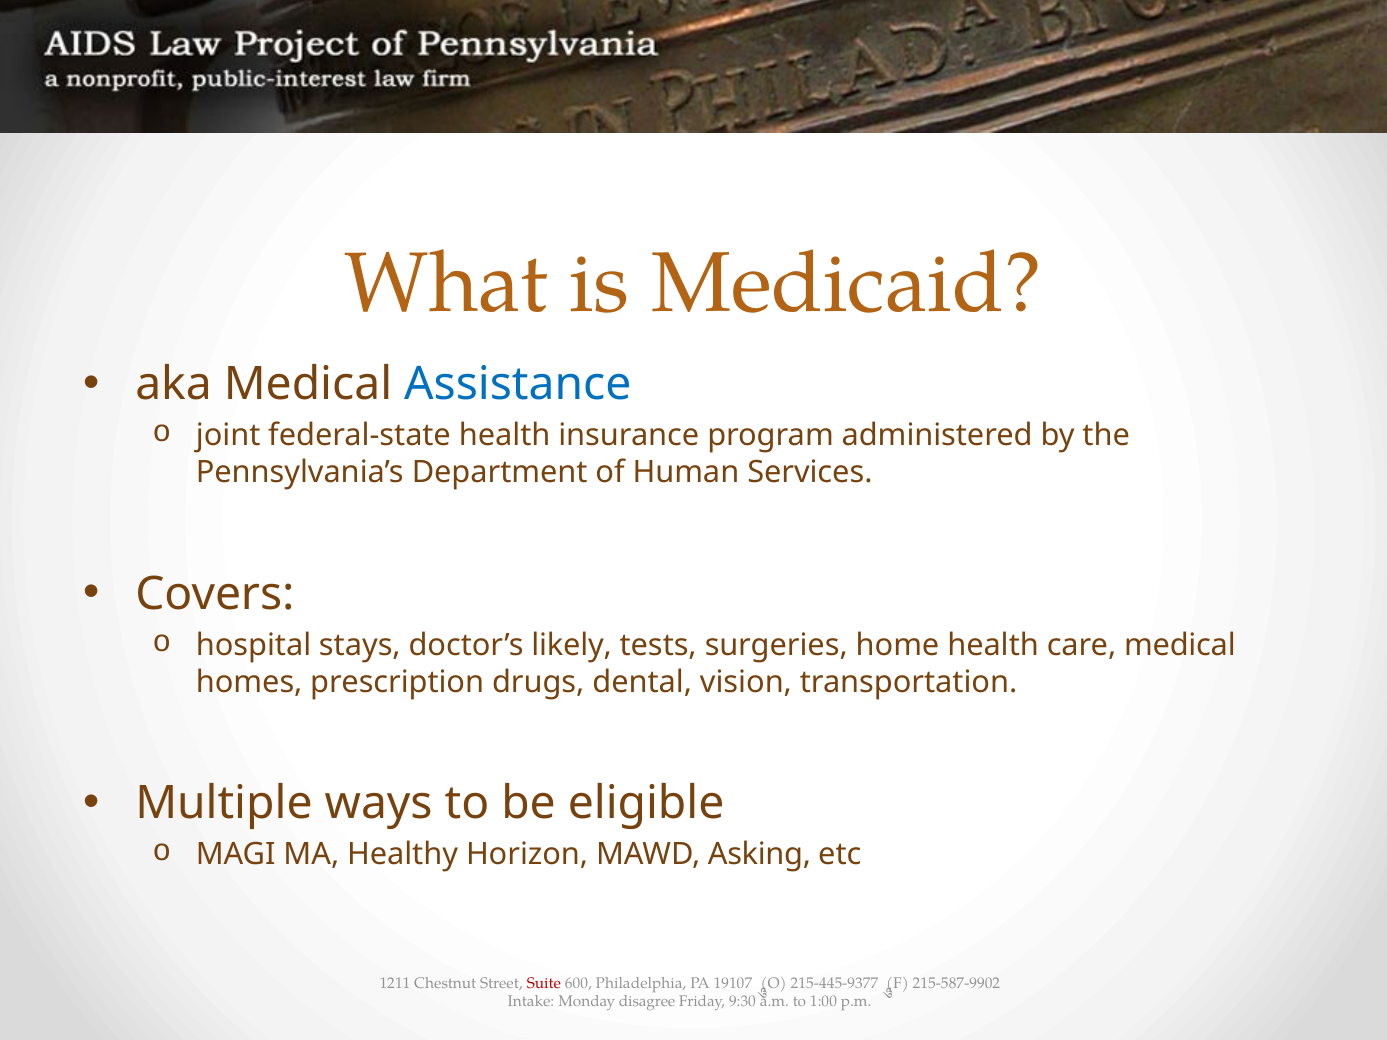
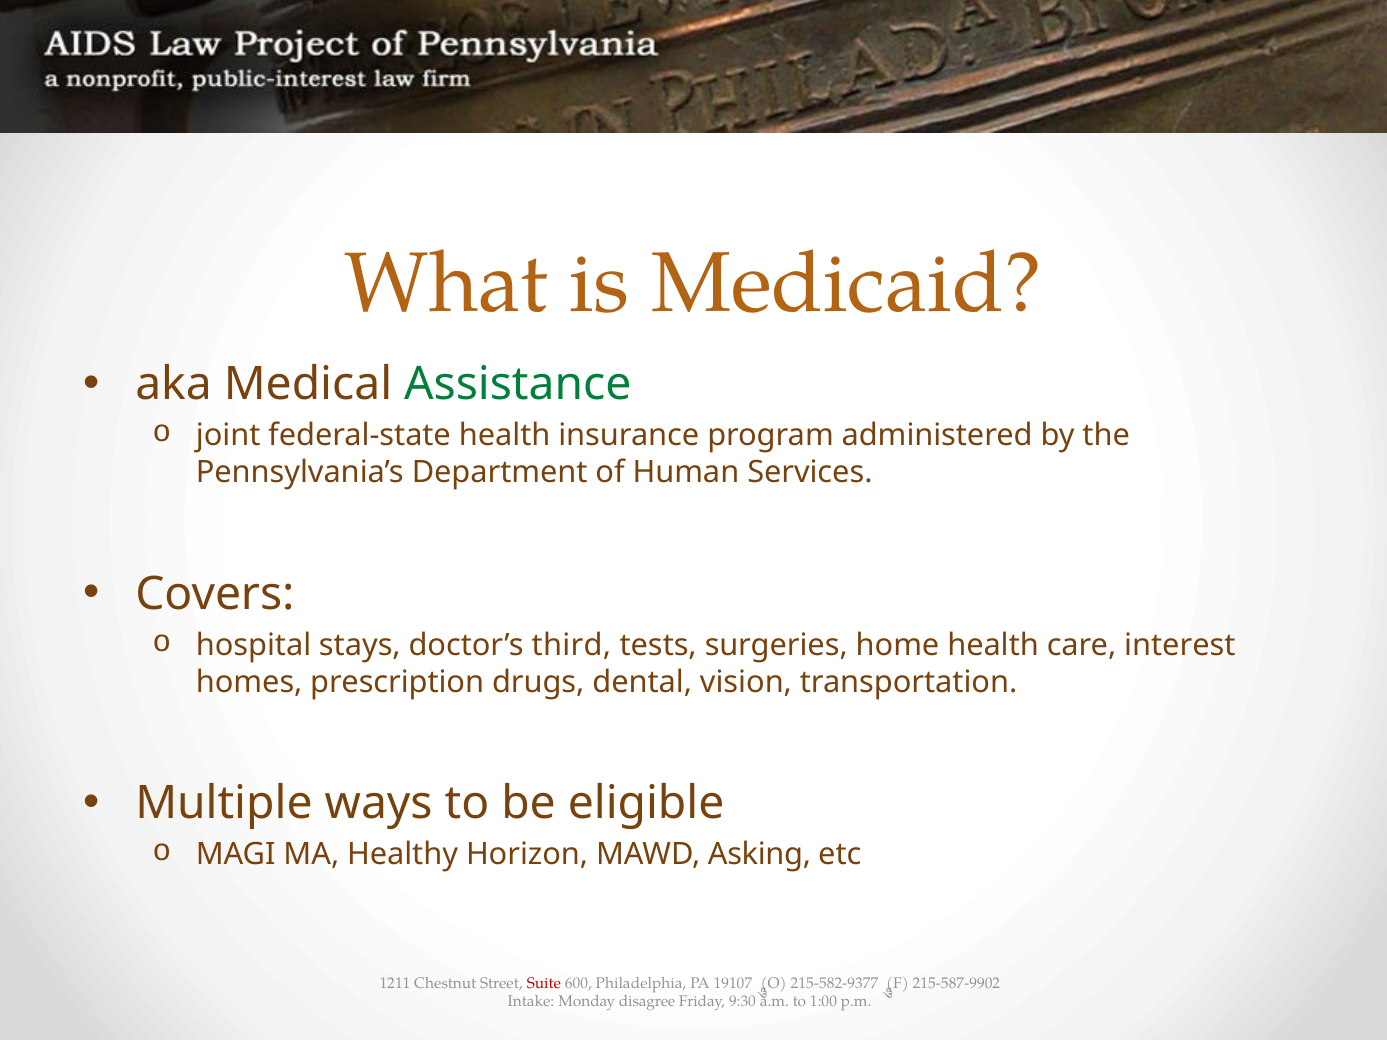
Assistance colour: blue -> green
likely: likely -> third
care medical: medical -> interest
215-445-9377: 215-445-9377 -> 215-582-9377
